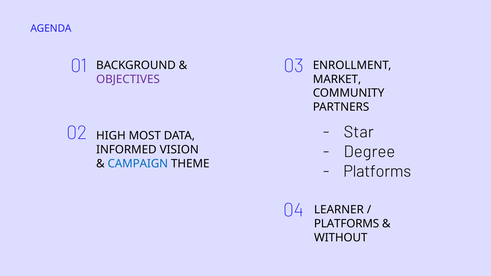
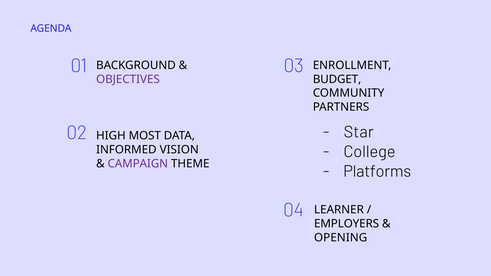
MARKET: MARKET -> BUDGET
Degree: Degree -> College
CAMPAIGN colour: blue -> purple
PLATFORMS at (347, 224): PLATFORMS -> EMPLOYERS
WITHOUT: WITHOUT -> OPENING
